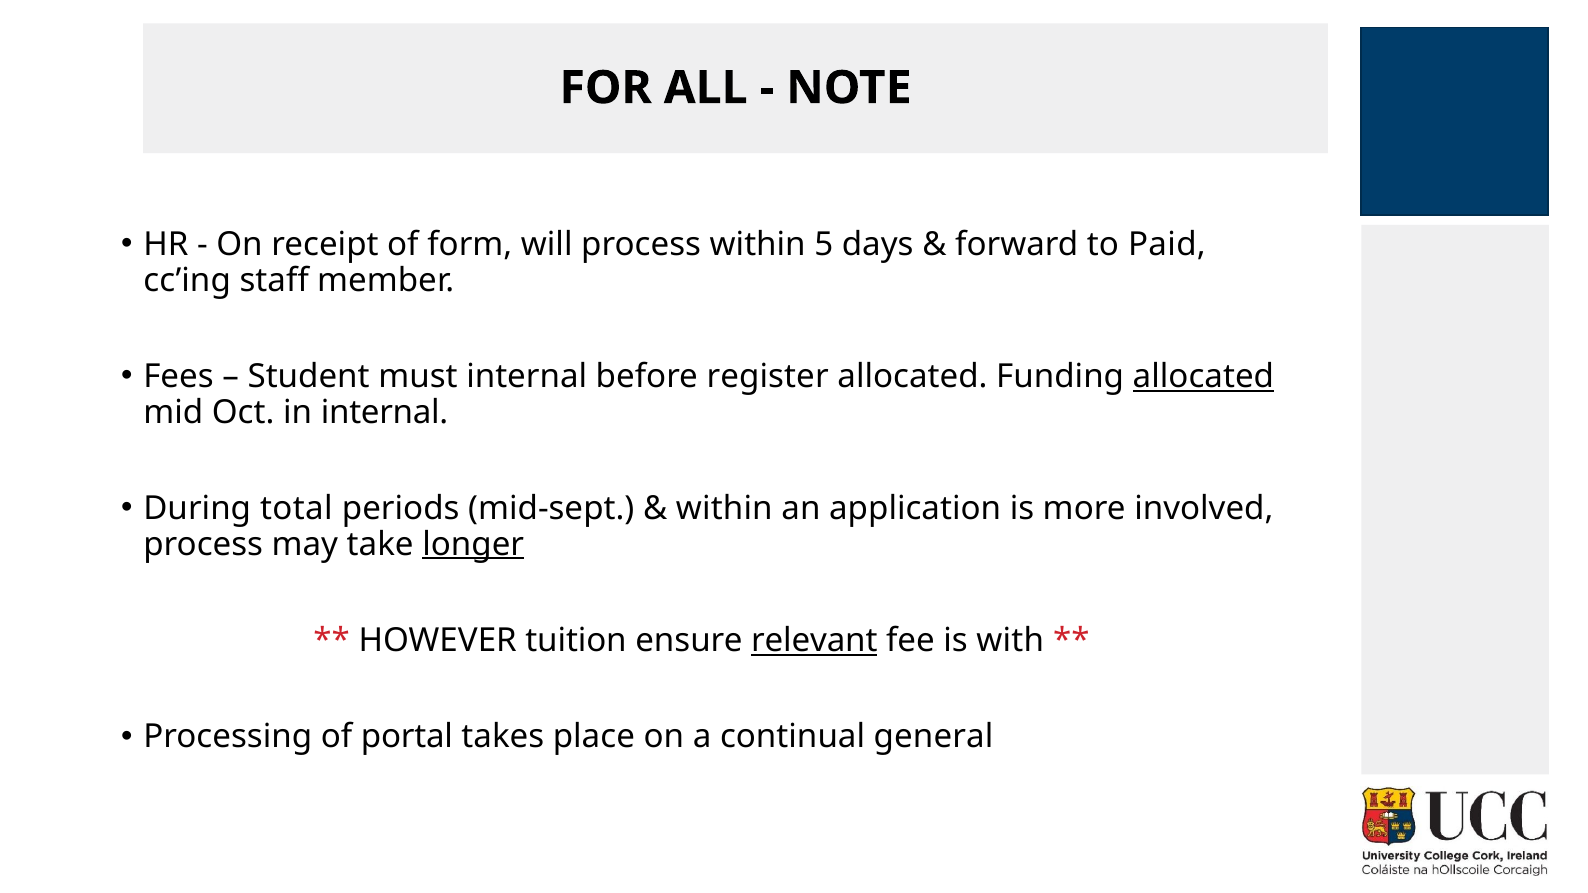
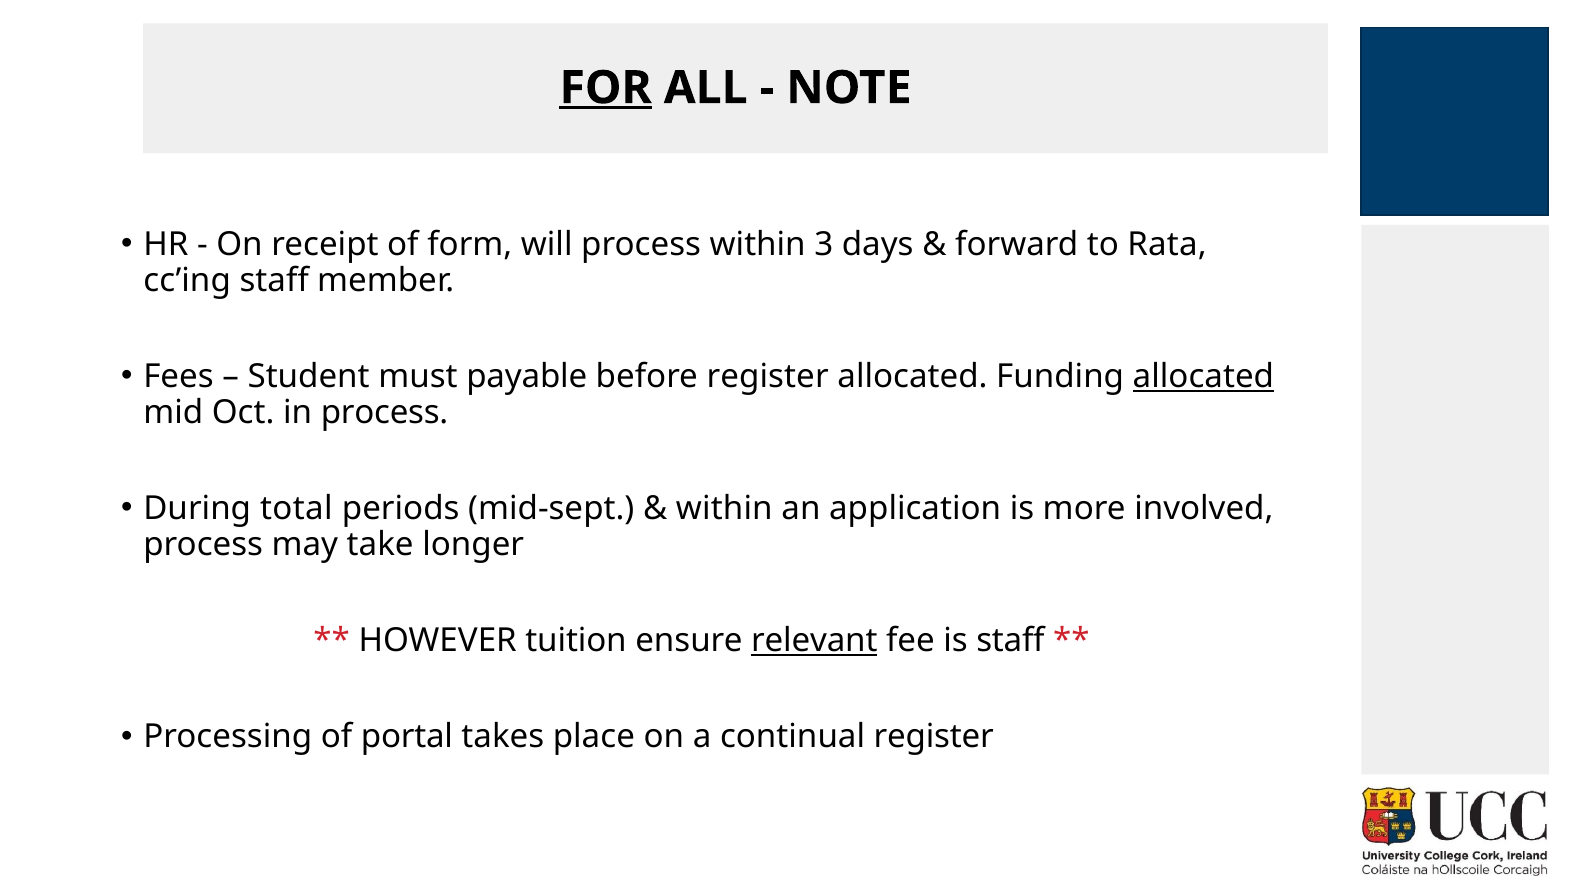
FOR underline: none -> present
5: 5 -> 3
Paid: Paid -> Rata
must internal: internal -> payable
in internal: internal -> process
longer underline: present -> none
is with: with -> staff
continual general: general -> register
